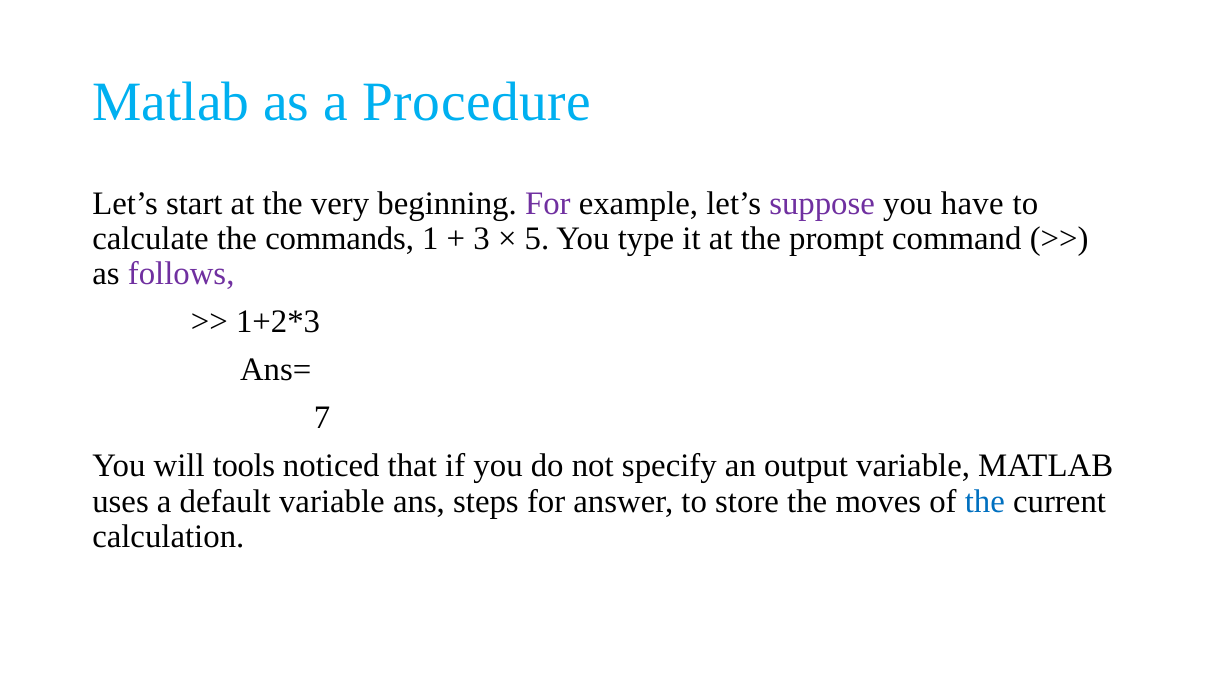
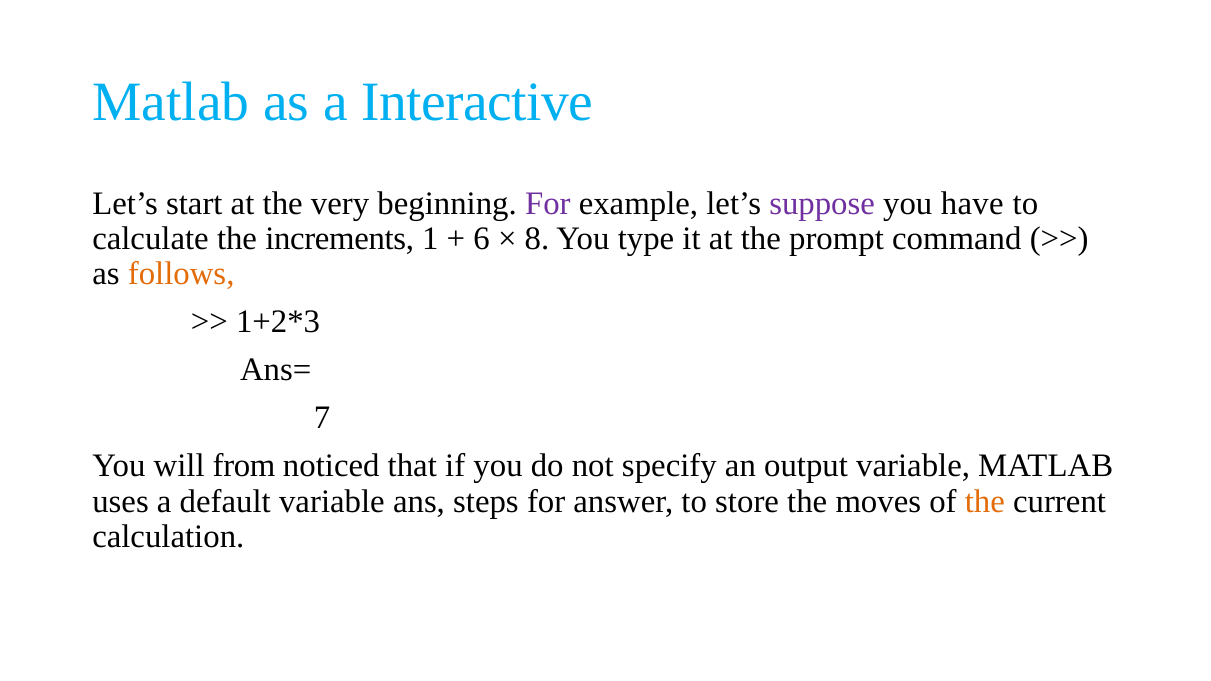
Procedure: Procedure -> Interactive
commands: commands -> increments
3: 3 -> 6
5: 5 -> 8
follows colour: purple -> orange
tools: tools -> from
the at (985, 502) colour: blue -> orange
